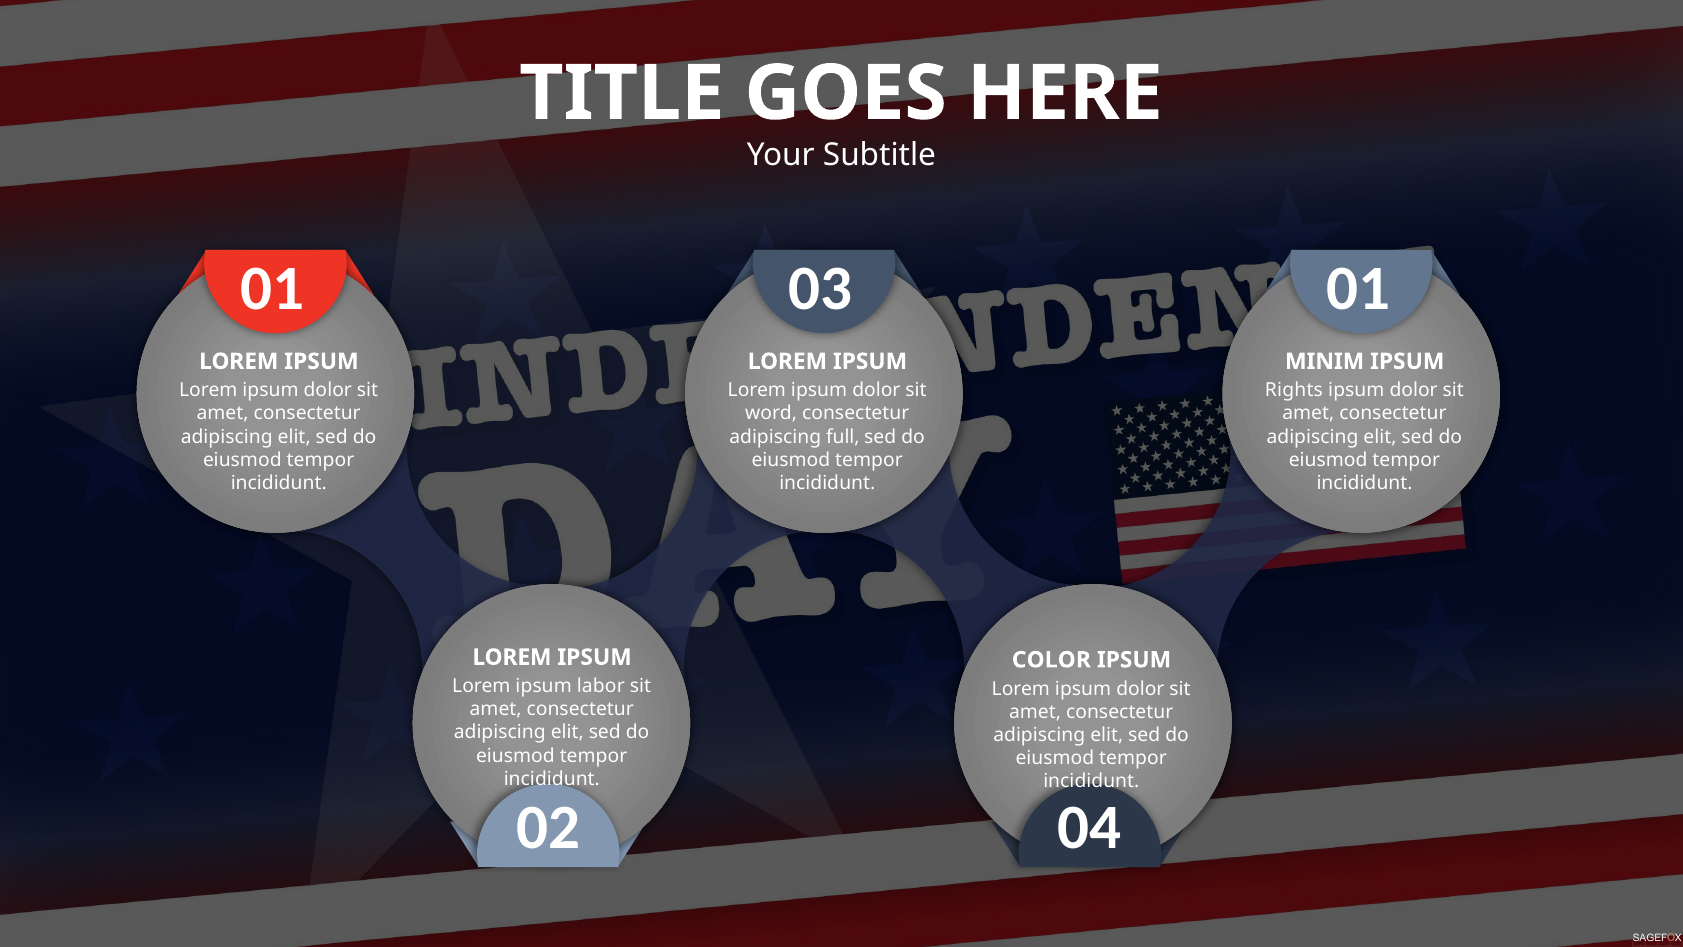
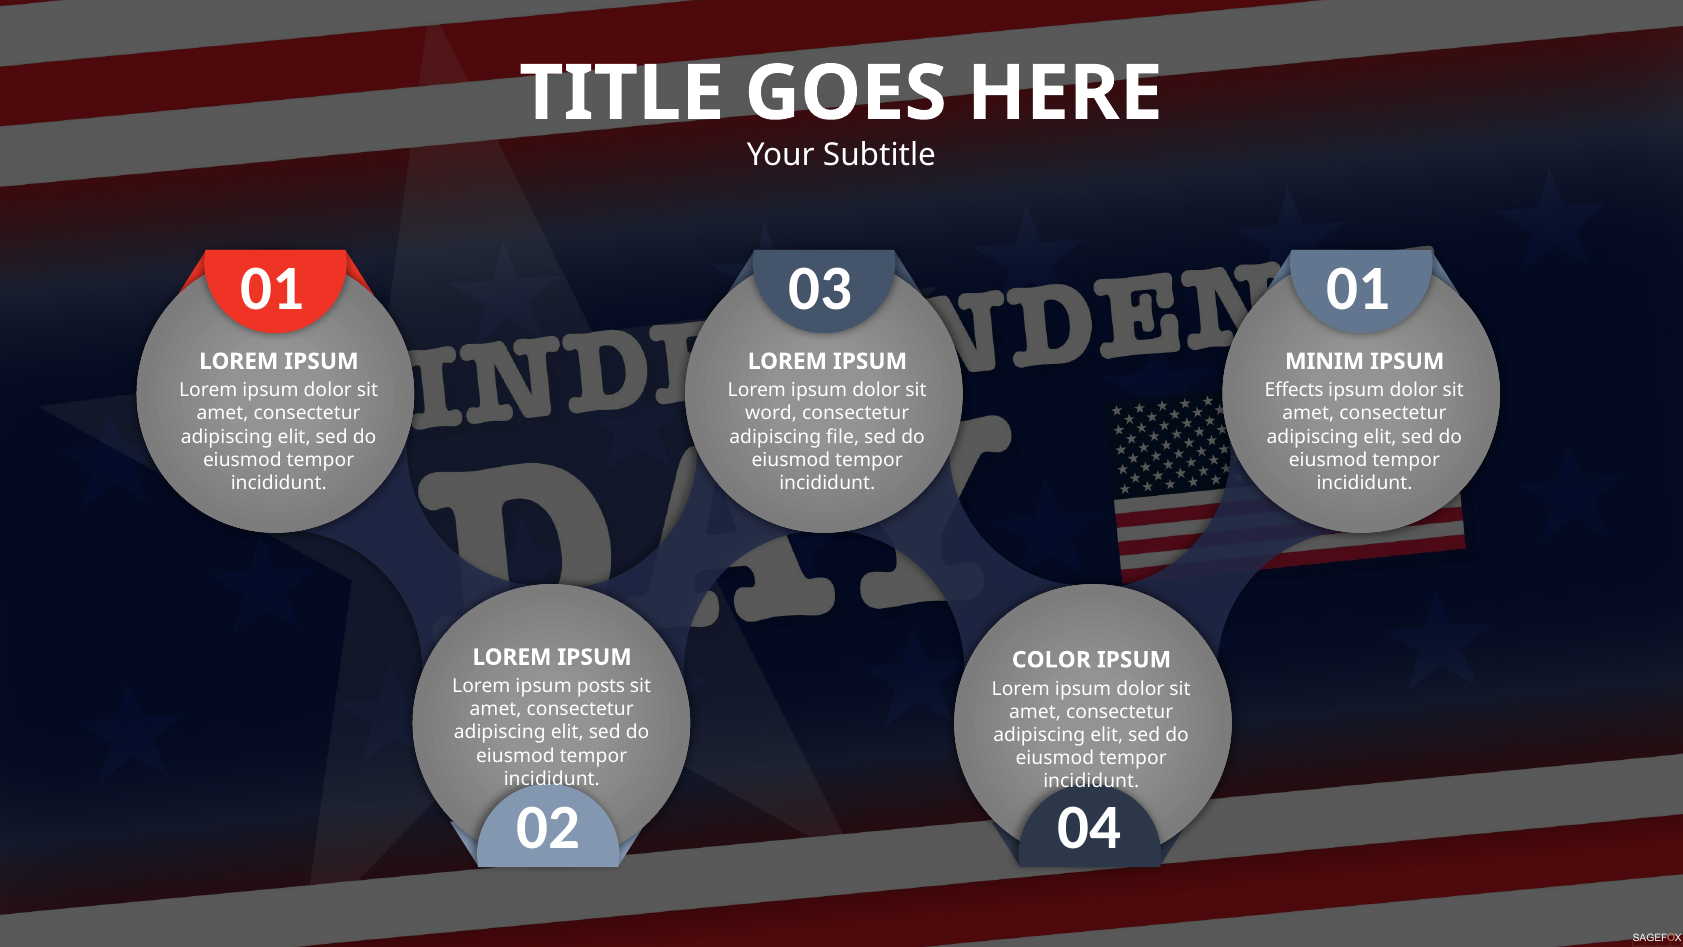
Rights: Rights -> Effects
full: full -> file
labor: labor -> posts
